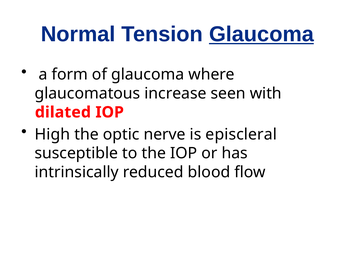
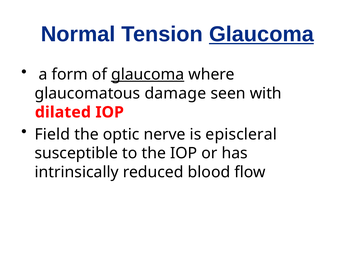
glaucoma at (148, 74) underline: none -> present
increase: increase -> damage
High: High -> Field
